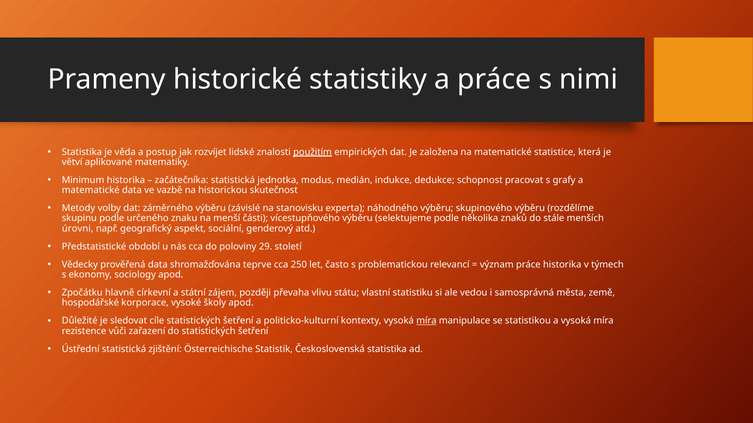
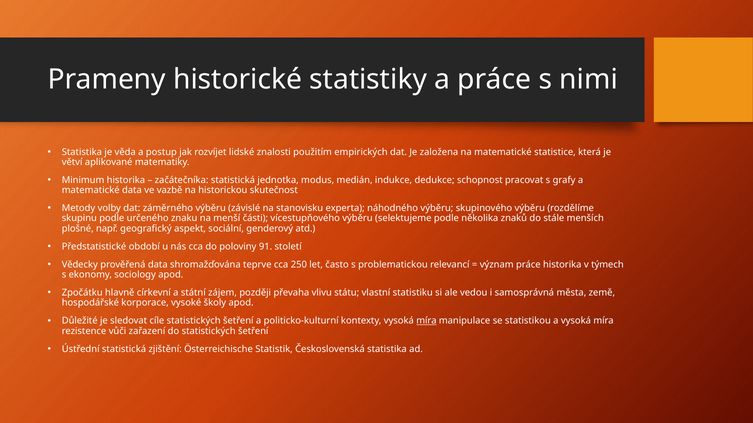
použitím underline: present -> none
úrovni: úrovni -> plošné
29: 29 -> 91
